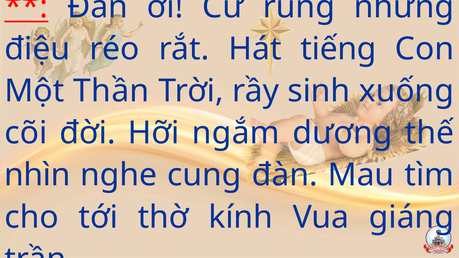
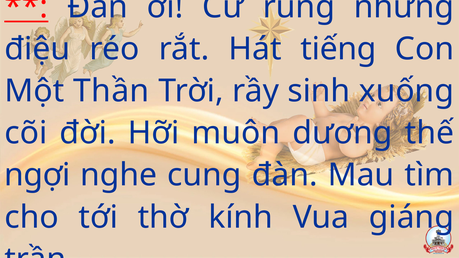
ngắm: ngắm -> muôn
nhìn: nhìn -> ngợi
